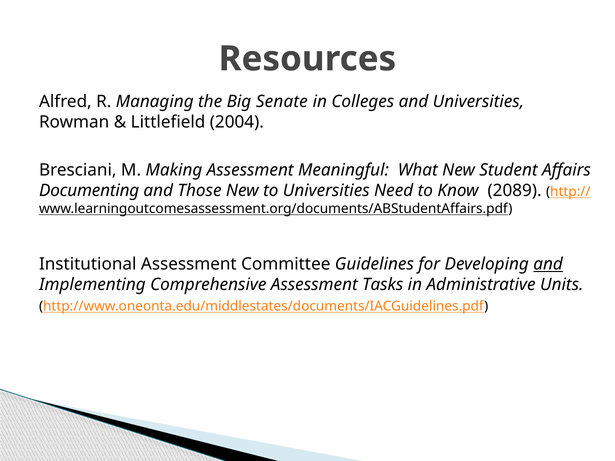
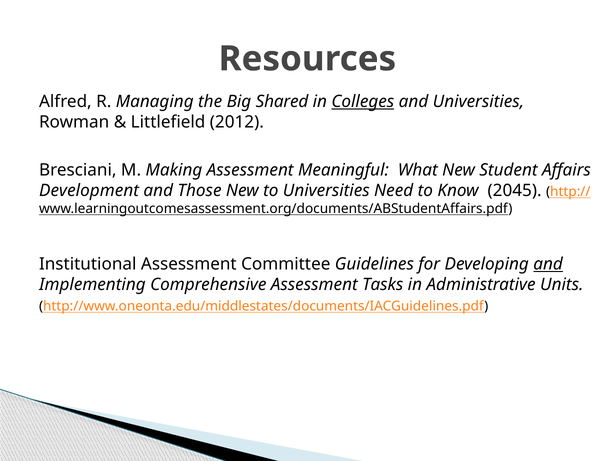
Senate: Senate -> Shared
Colleges underline: none -> present
2004: 2004 -> 2012
Documenting: Documenting -> Development
2089: 2089 -> 2045
